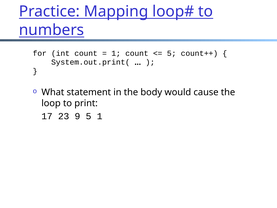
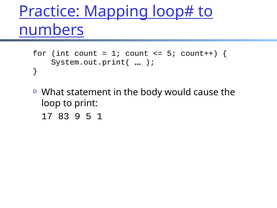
23: 23 -> 83
